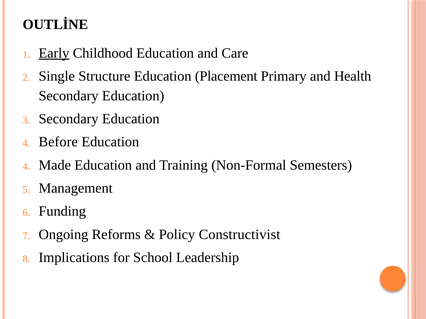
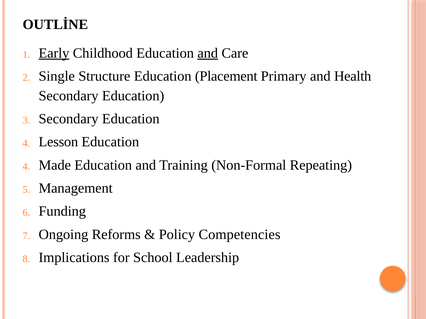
and at (208, 53) underline: none -> present
Before: Before -> Lesson
Semesters: Semesters -> Repeating
Constructivist: Constructivist -> Competencies
